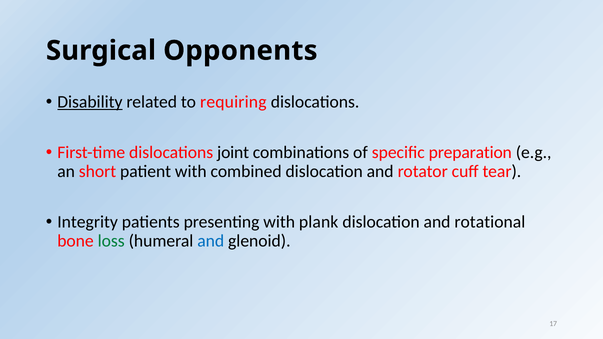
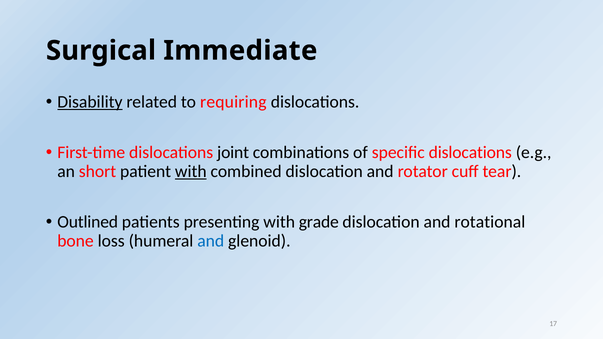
Opponents: Opponents -> Immediate
specific preparation: preparation -> dislocations
with at (191, 172) underline: none -> present
Integrity: Integrity -> Outlined
plank: plank -> grade
loss colour: green -> black
